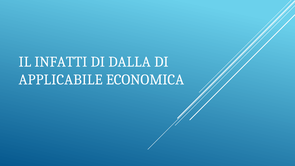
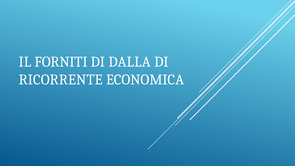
INFATTI: INFATTI -> FORNITI
APPLICABILE: APPLICABILE -> RICORRENTE
